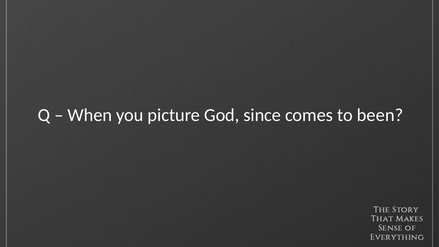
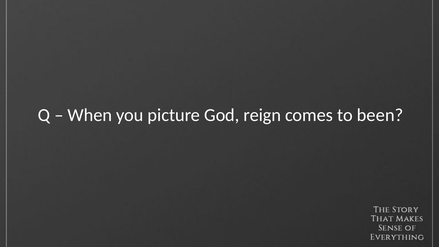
since: since -> reign
